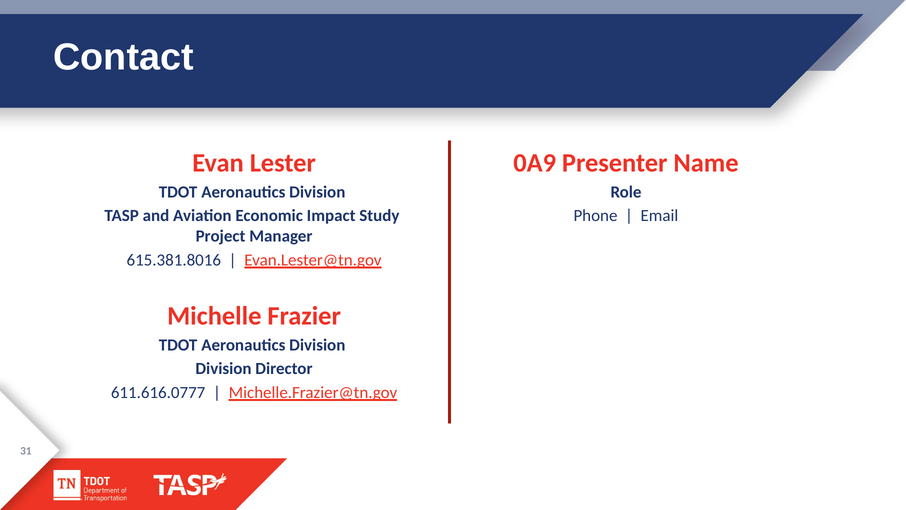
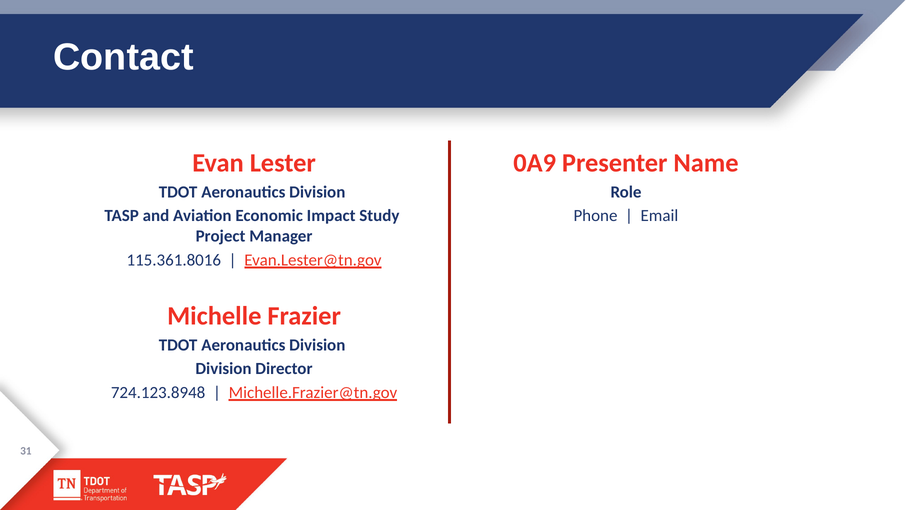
615.381.8016: 615.381.8016 -> 115.361.8016
611.616.0777: 611.616.0777 -> 724.123.8948
